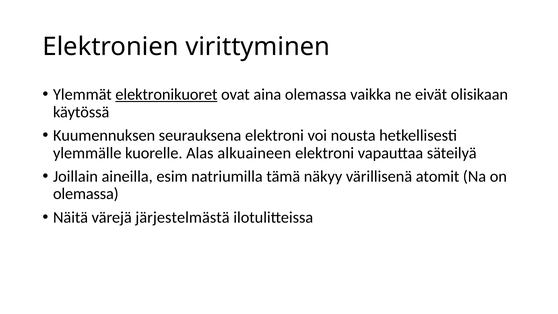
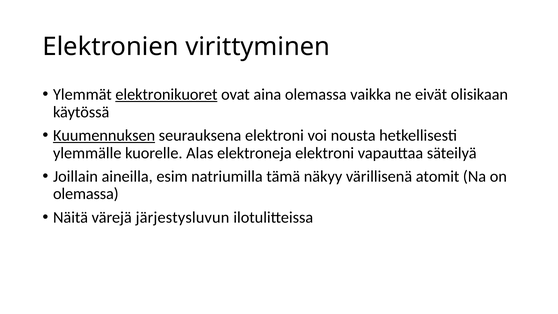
Kuumennuksen underline: none -> present
alkuaineen: alkuaineen -> elektroneja
järjestelmästä: järjestelmästä -> järjestysluvun
